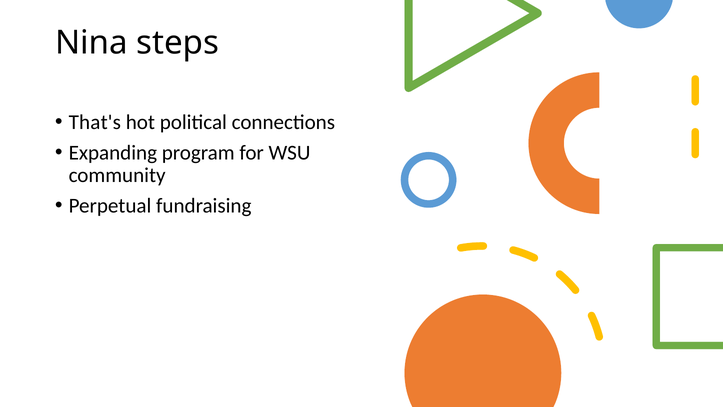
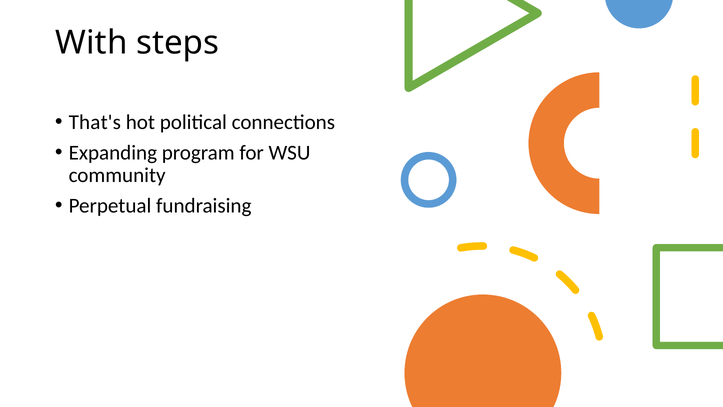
Nina: Nina -> With
